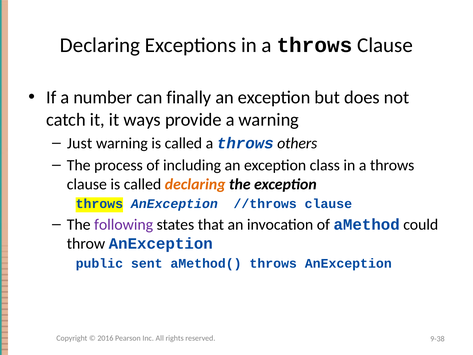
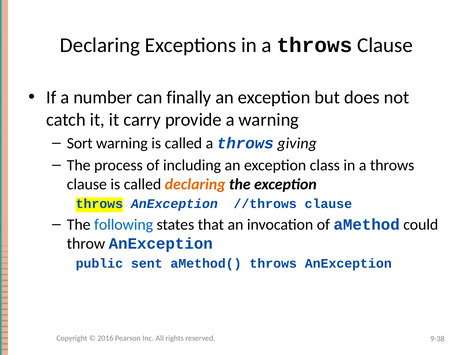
ways: ways -> carry
Just: Just -> Sort
others: others -> giving
following colour: purple -> blue
